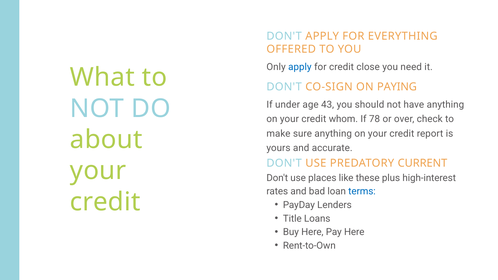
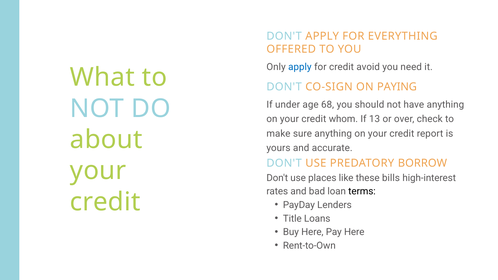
close: close -> avoid
43: 43 -> 68
78: 78 -> 13
CURRENT: CURRENT -> BORROW
plus: plus -> bills
terms colour: blue -> black
